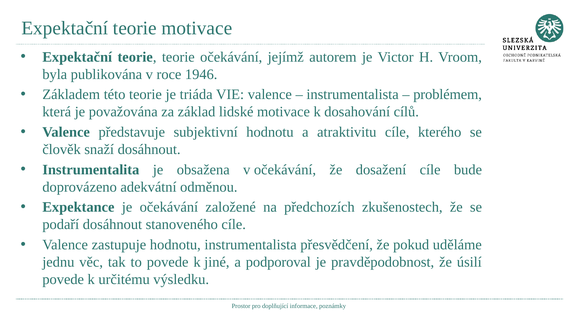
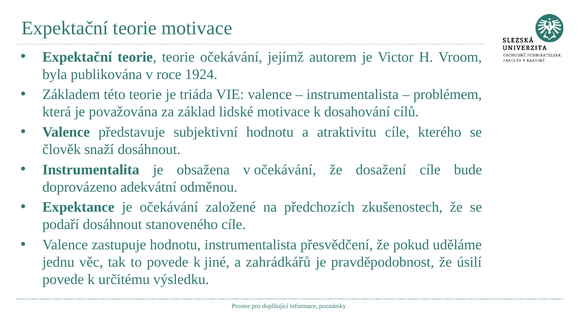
1946: 1946 -> 1924
podporoval: podporoval -> zahrádkářů
